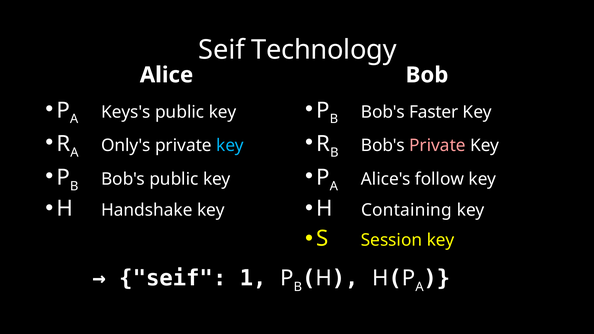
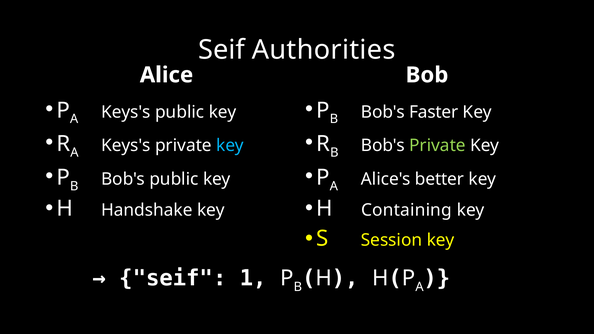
Technology: Technology -> Authorities
Only's at (126, 146): Only's -> Keys's
Private at (437, 146) colour: pink -> light green
follow: follow -> better
